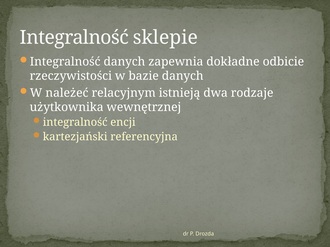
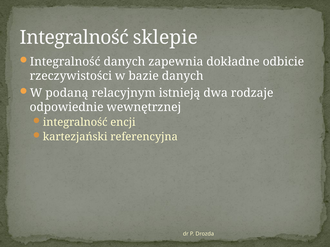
należeć: należeć -> podaną
użytkownika: użytkownika -> odpowiednie
